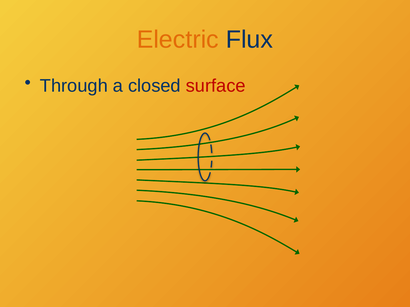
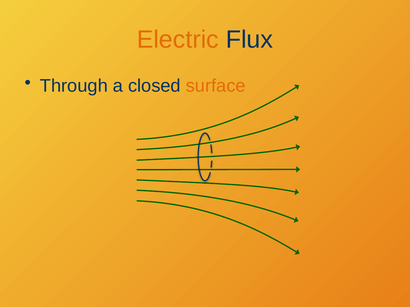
surface colour: red -> orange
